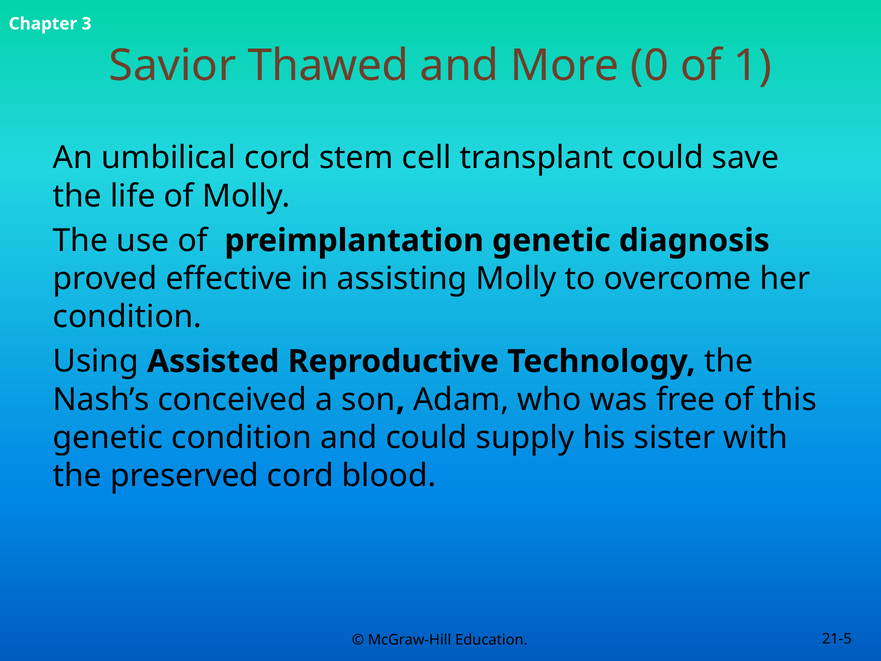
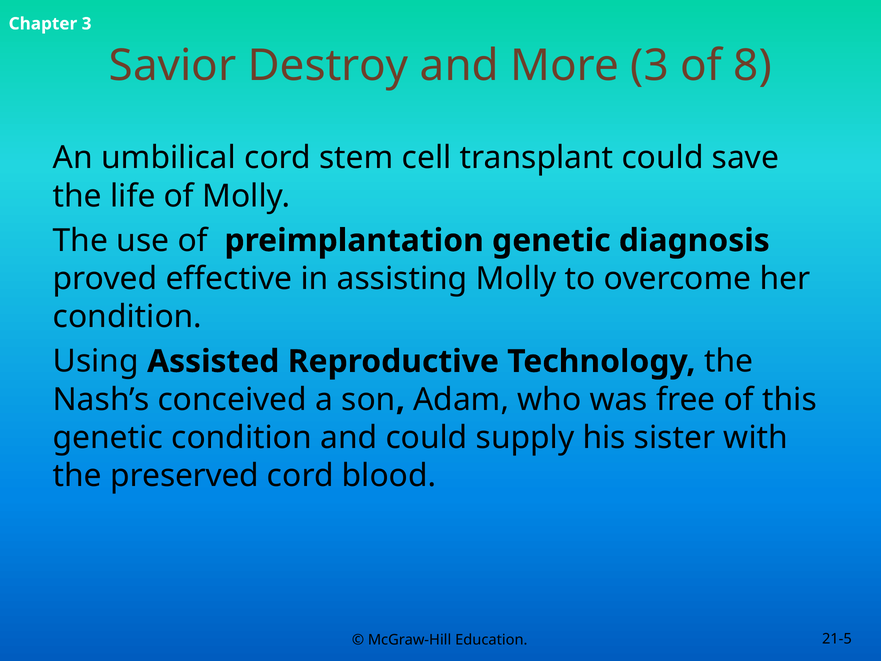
Thawed: Thawed -> Destroy
More 0: 0 -> 3
1: 1 -> 8
